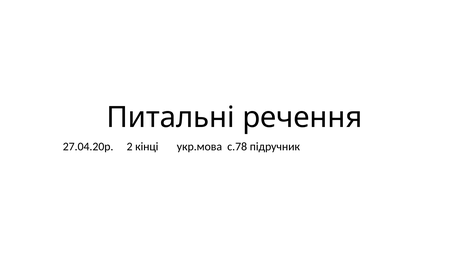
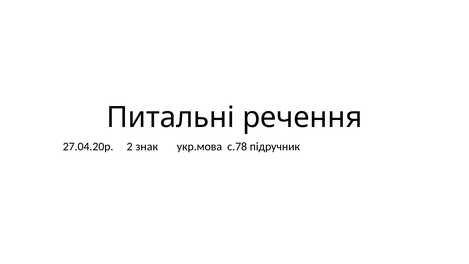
кінці: кінці -> знак
